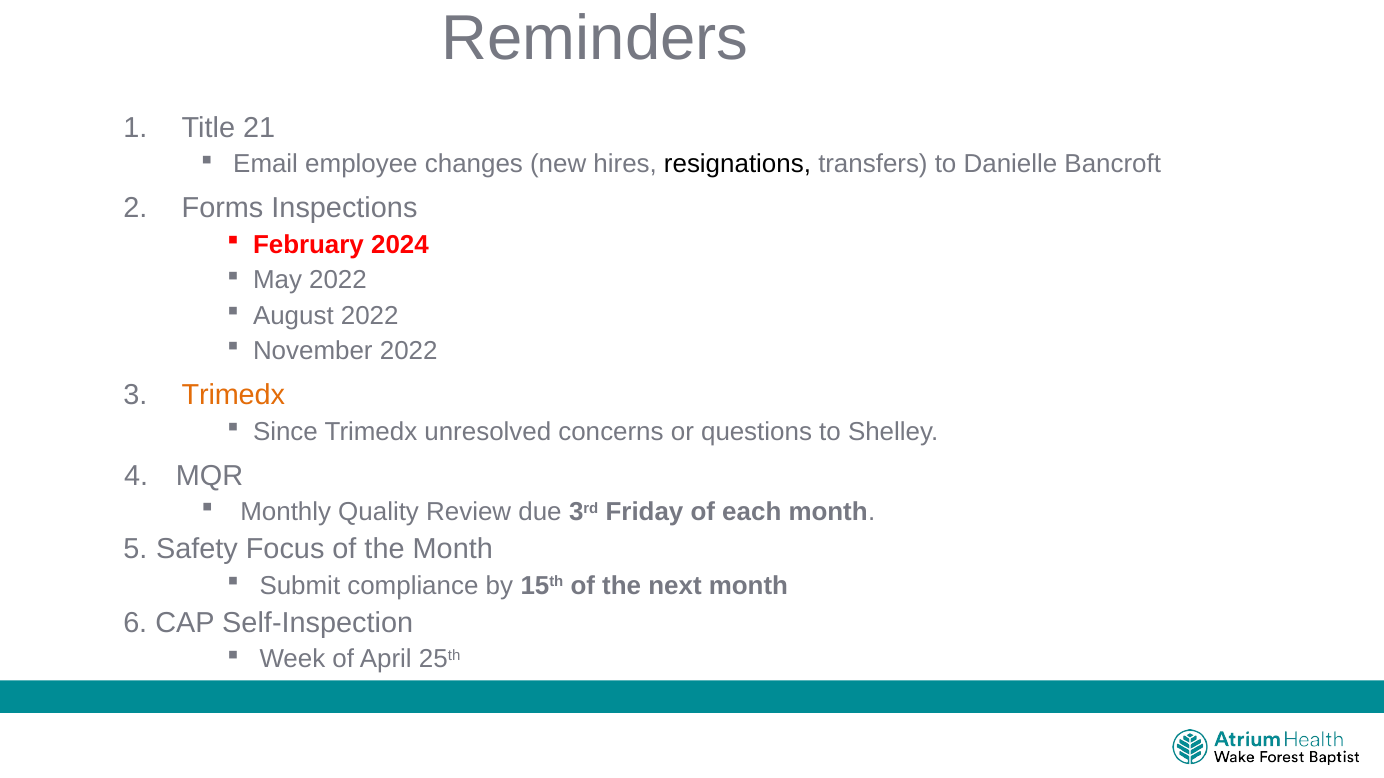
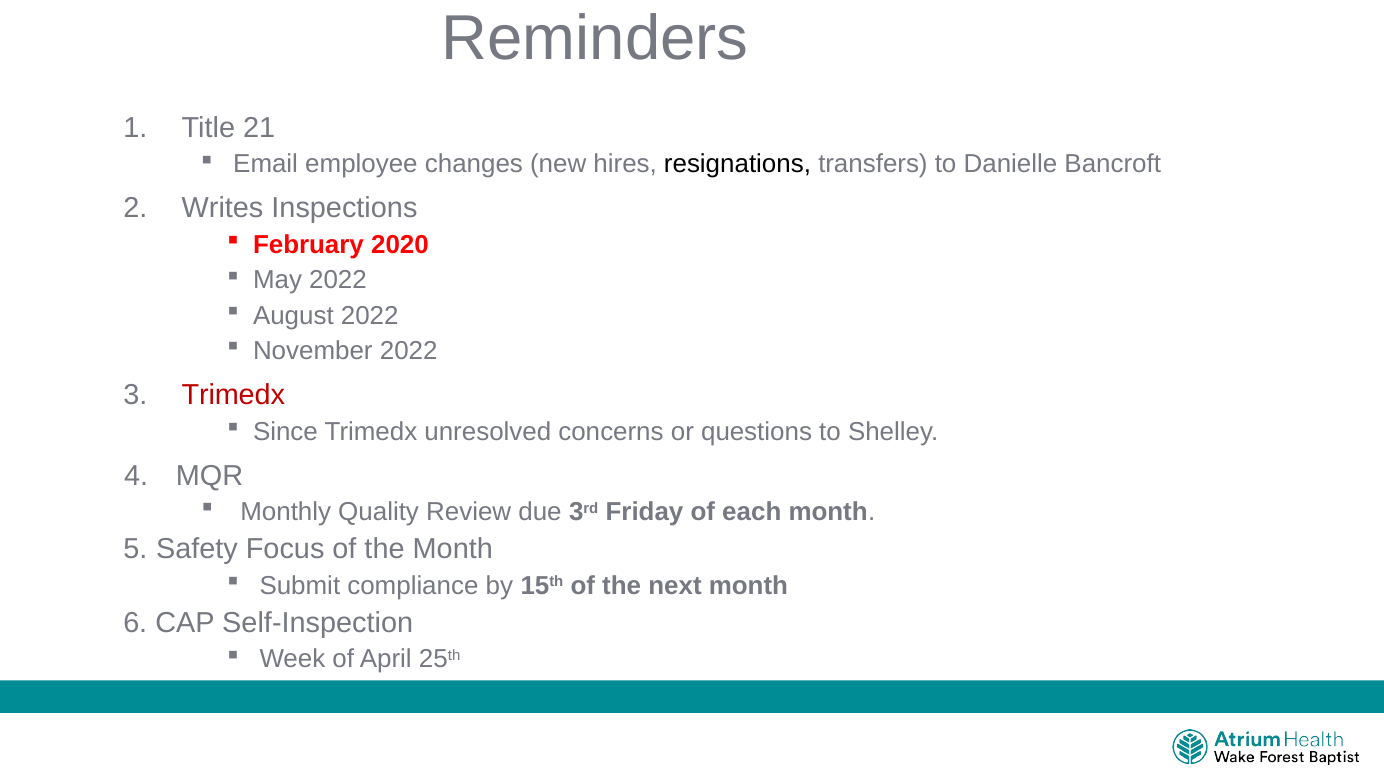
Forms: Forms -> Writes
2024: 2024 -> 2020
Trimedx at (233, 395) colour: orange -> red
